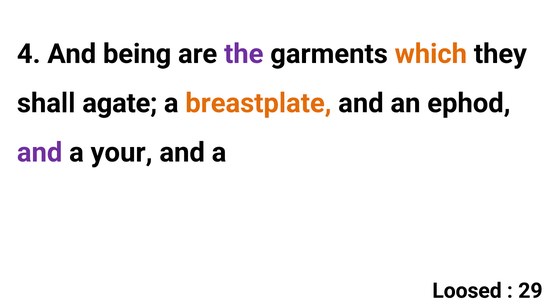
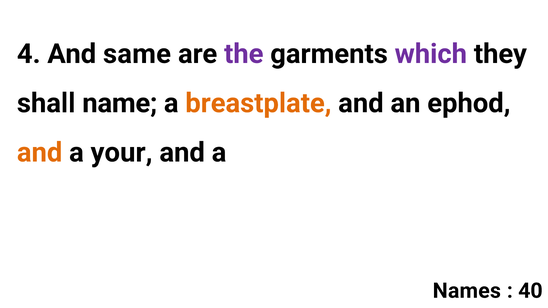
being: being -> same
which colour: orange -> purple
agate: agate -> name
and at (40, 153) colour: purple -> orange
Loosed: Loosed -> Names
29: 29 -> 40
